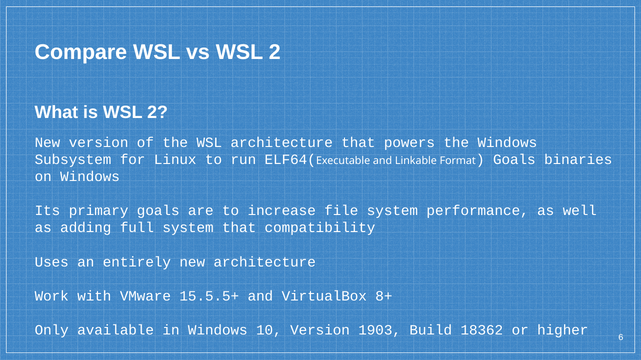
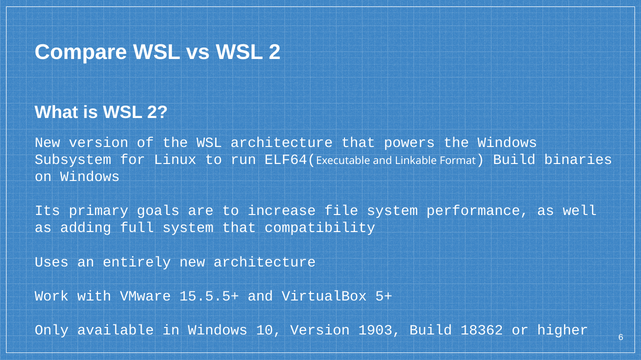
Goals at (514, 160): Goals -> Build
8+: 8+ -> 5+
